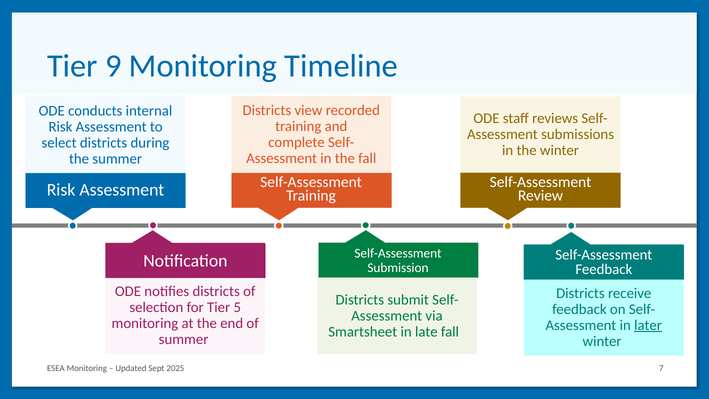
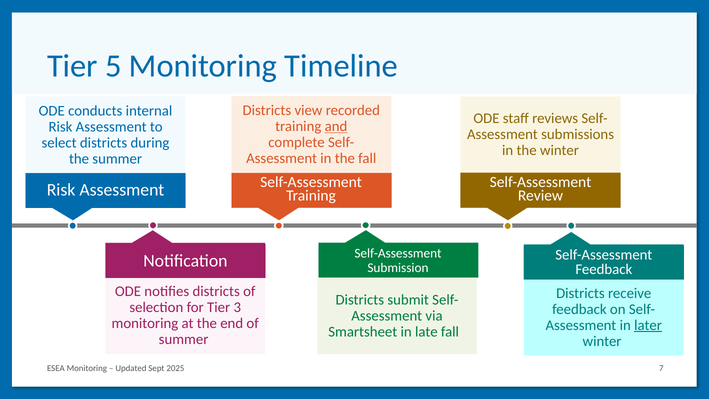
9: 9 -> 5
and underline: none -> present
5: 5 -> 3
